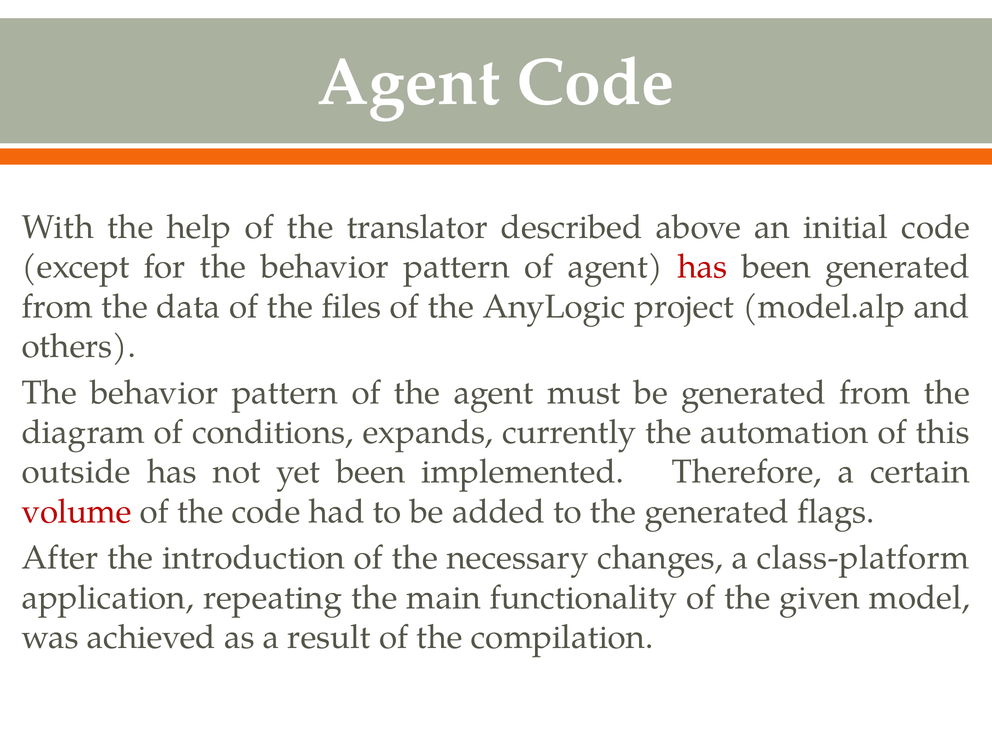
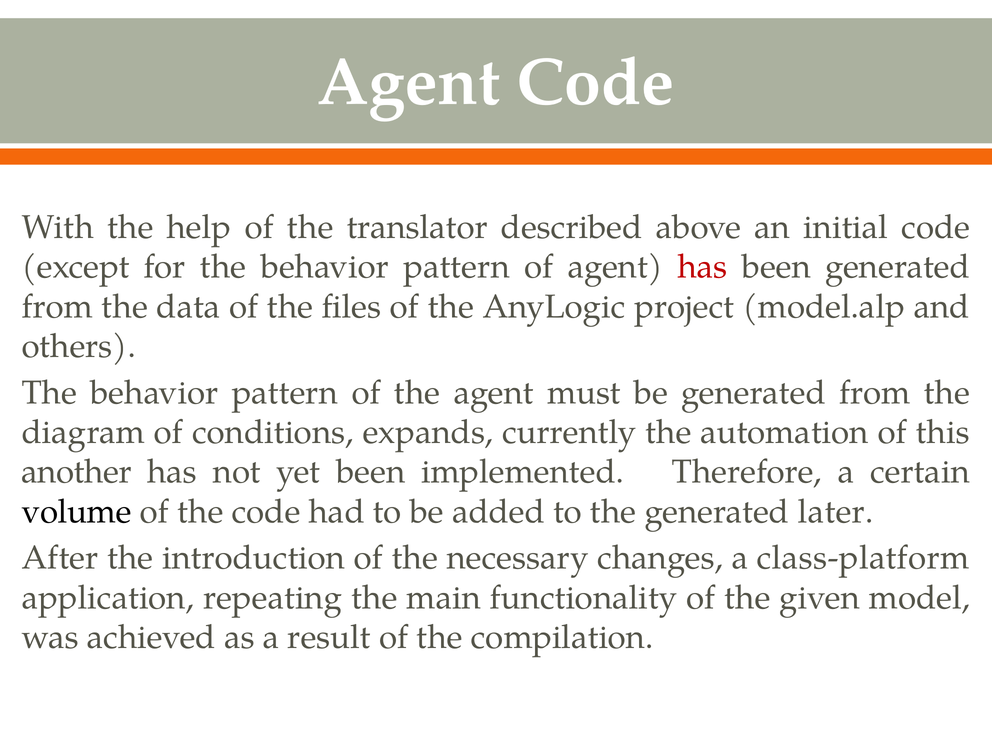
outside: outside -> another
volume colour: red -> black
flags: flags -> later
